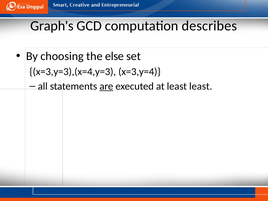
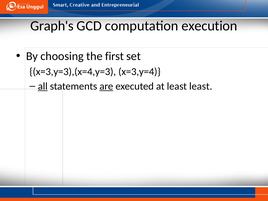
describes: describes -> execution
else: else -> first
all underline: none -> present
